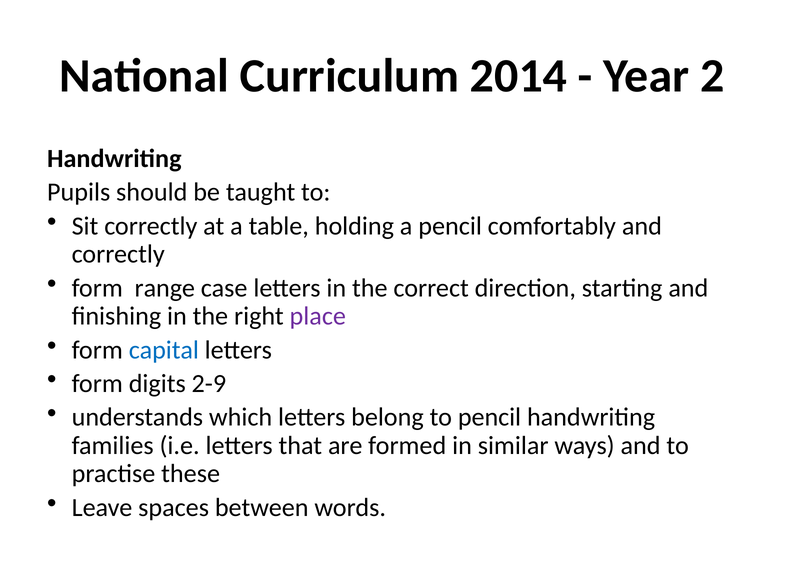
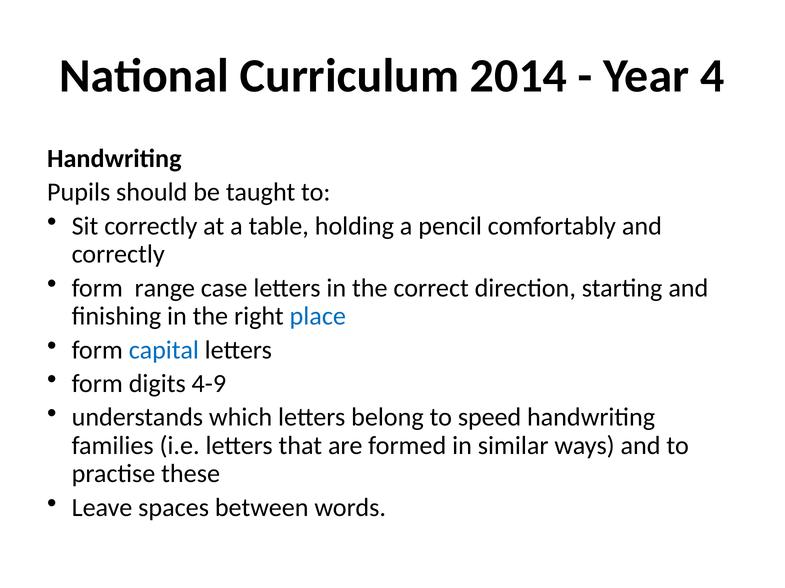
2: 2 -> 4
place colour: purple -> blue
2-9: 2-9 -> 4-9
to pencil: pencil -> speed
